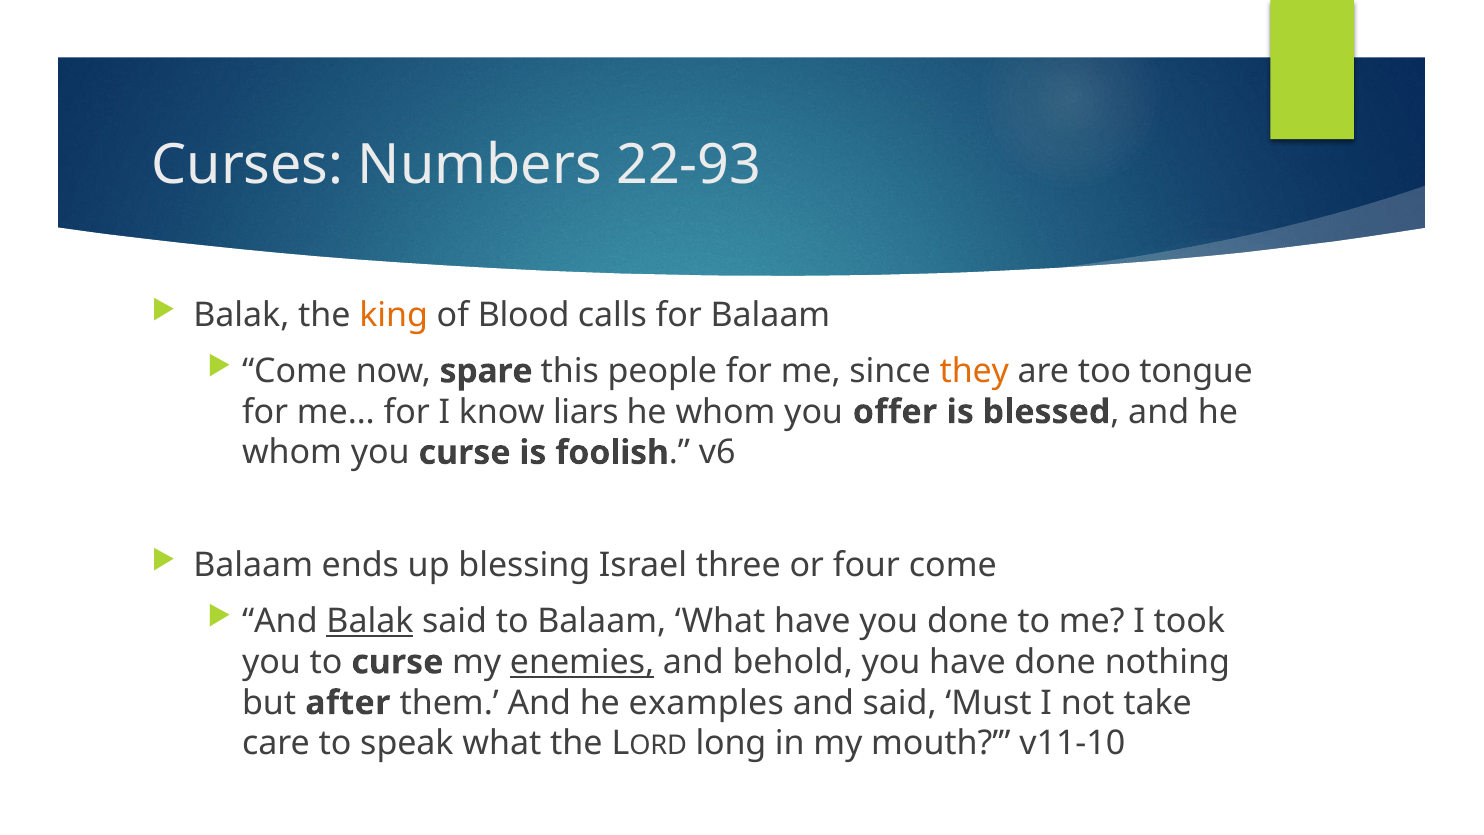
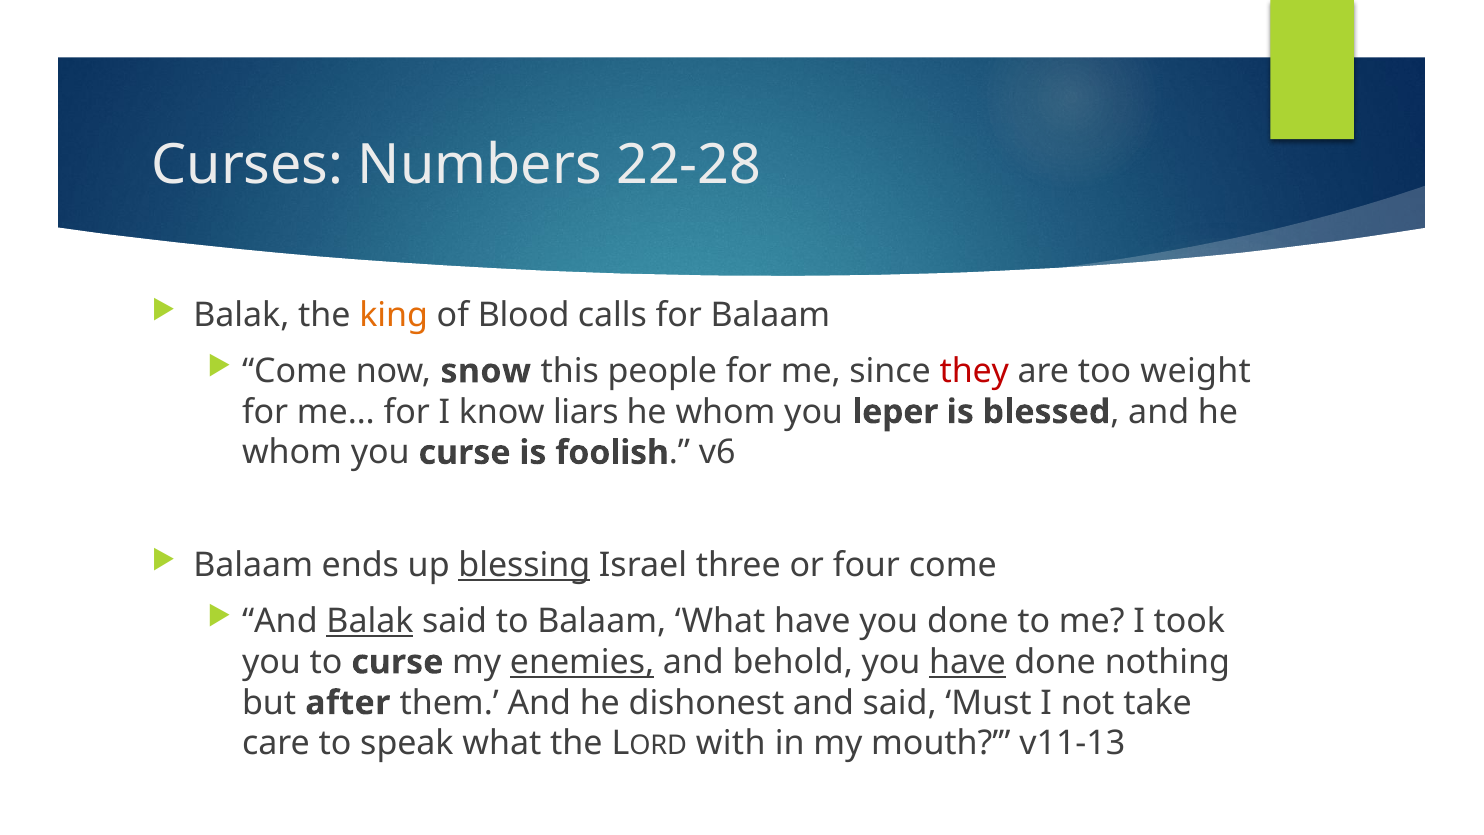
22-93: 22-93 -> 22-28
spare: spare -> snow
they colour: orange -> red
tongue: tongue -> weight
offer: offer -> leper
blessing underline: none -> present
have at (967, 662) underline: none -> present
examples: examples -> dishonest
long: long -> with
v11-10: v11-10 -> v11-13
